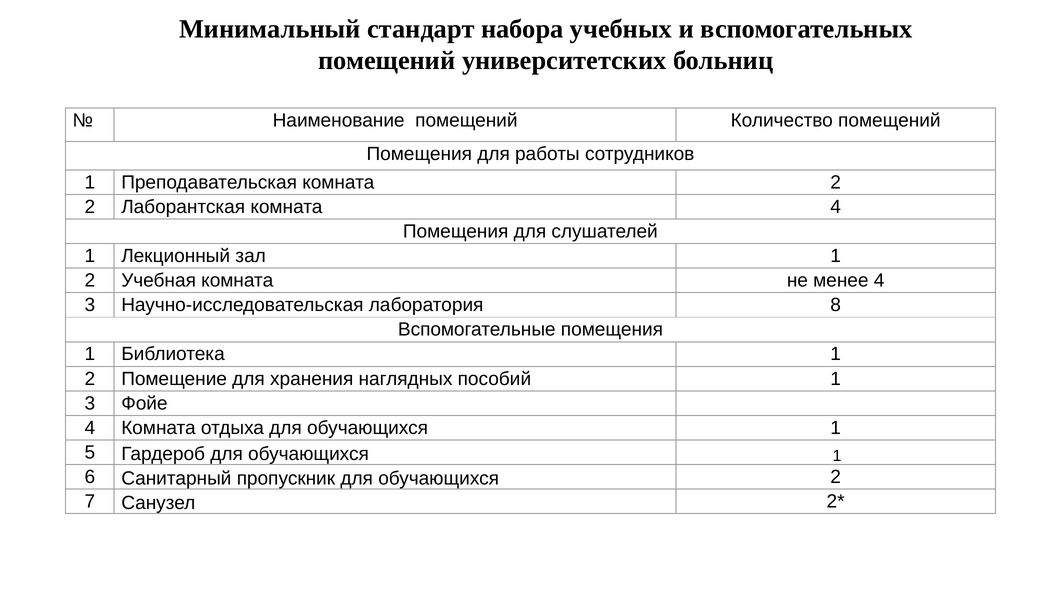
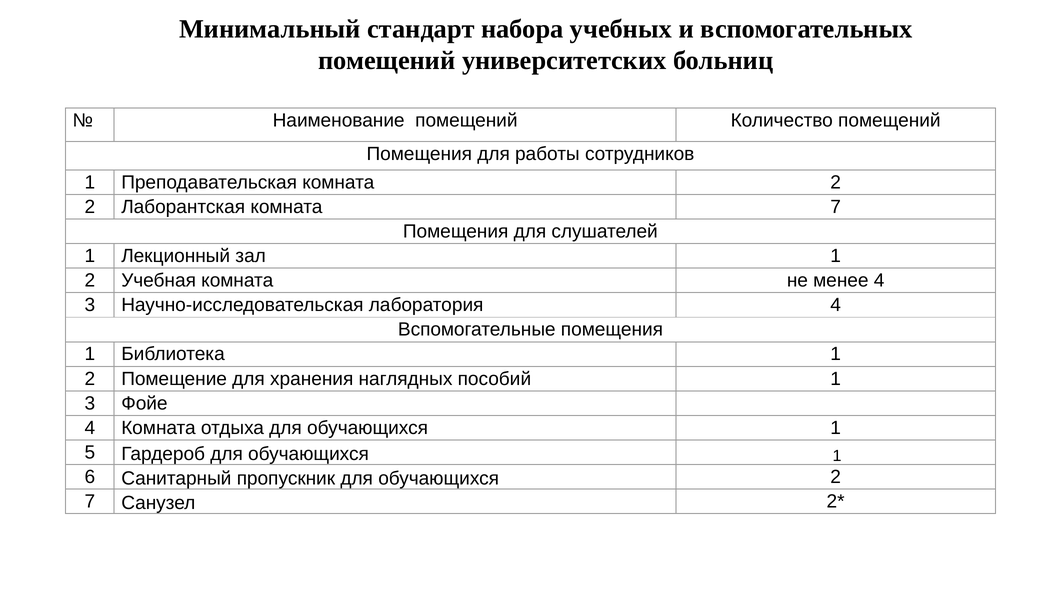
комната 4: 4 -> 7
лаборатория 8: 8 -> 4
